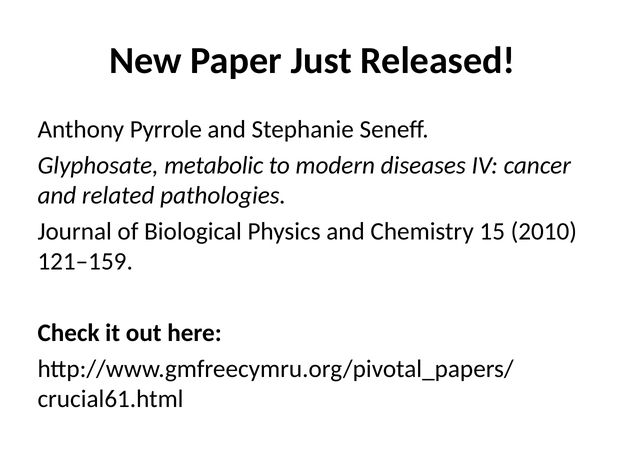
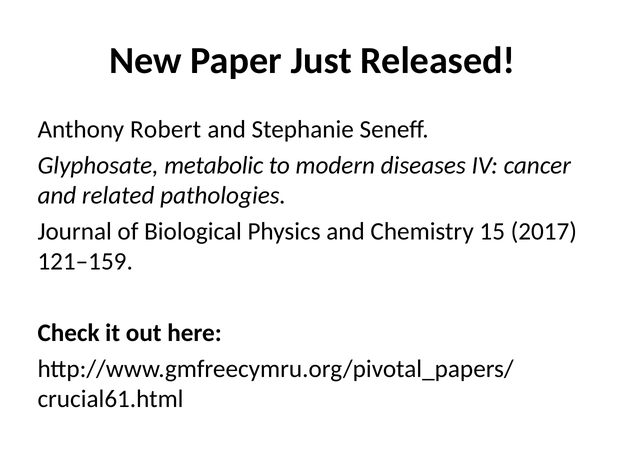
Pyrrole: Pyrrole -> Robert
2010: 2010 -> 2017
